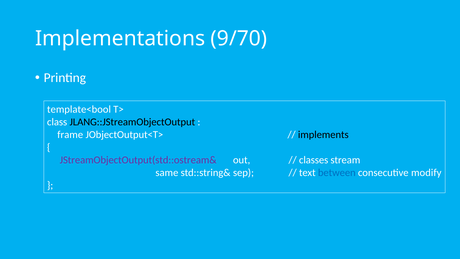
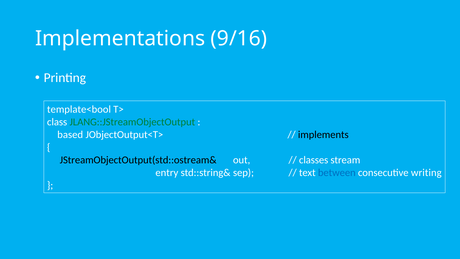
9/70: 9/70 -> 9/16
JLANG::JStreamObjectOutput colour: black -> green
frame: frame -> based
JStreamObjectOutput(std::ostream& colour: purple -> black
same: same -> entry
modify: modify -> writing
